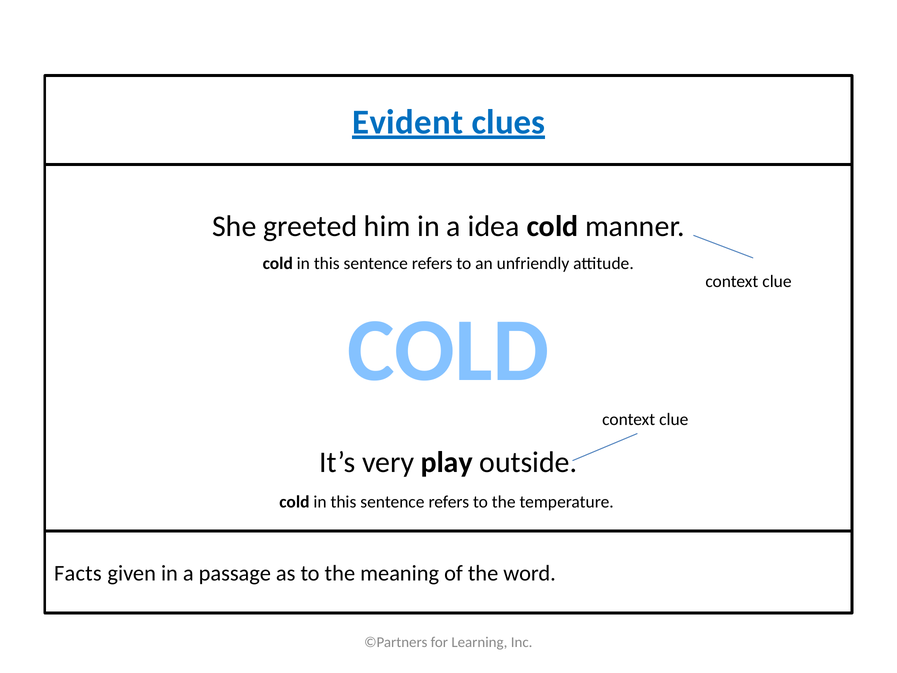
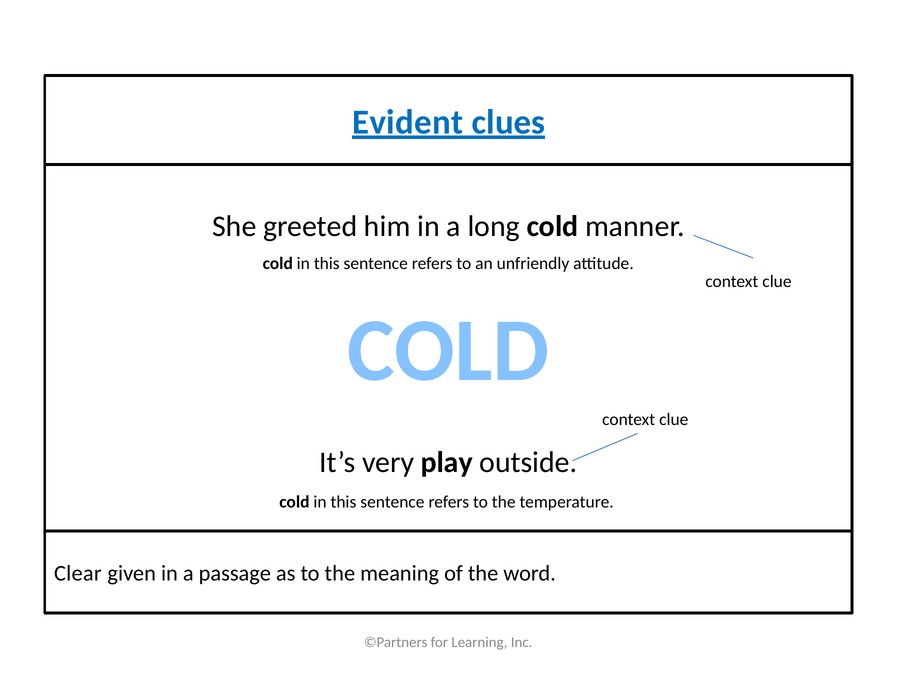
idea: idea -> long
Facts: Facts -> Clear
